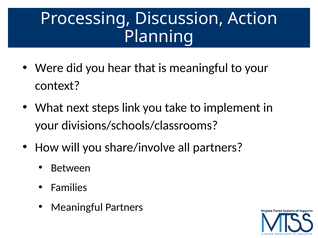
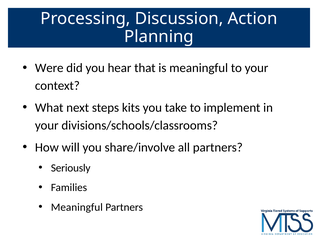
link: link -> kits
Between: Between -> Seriously
